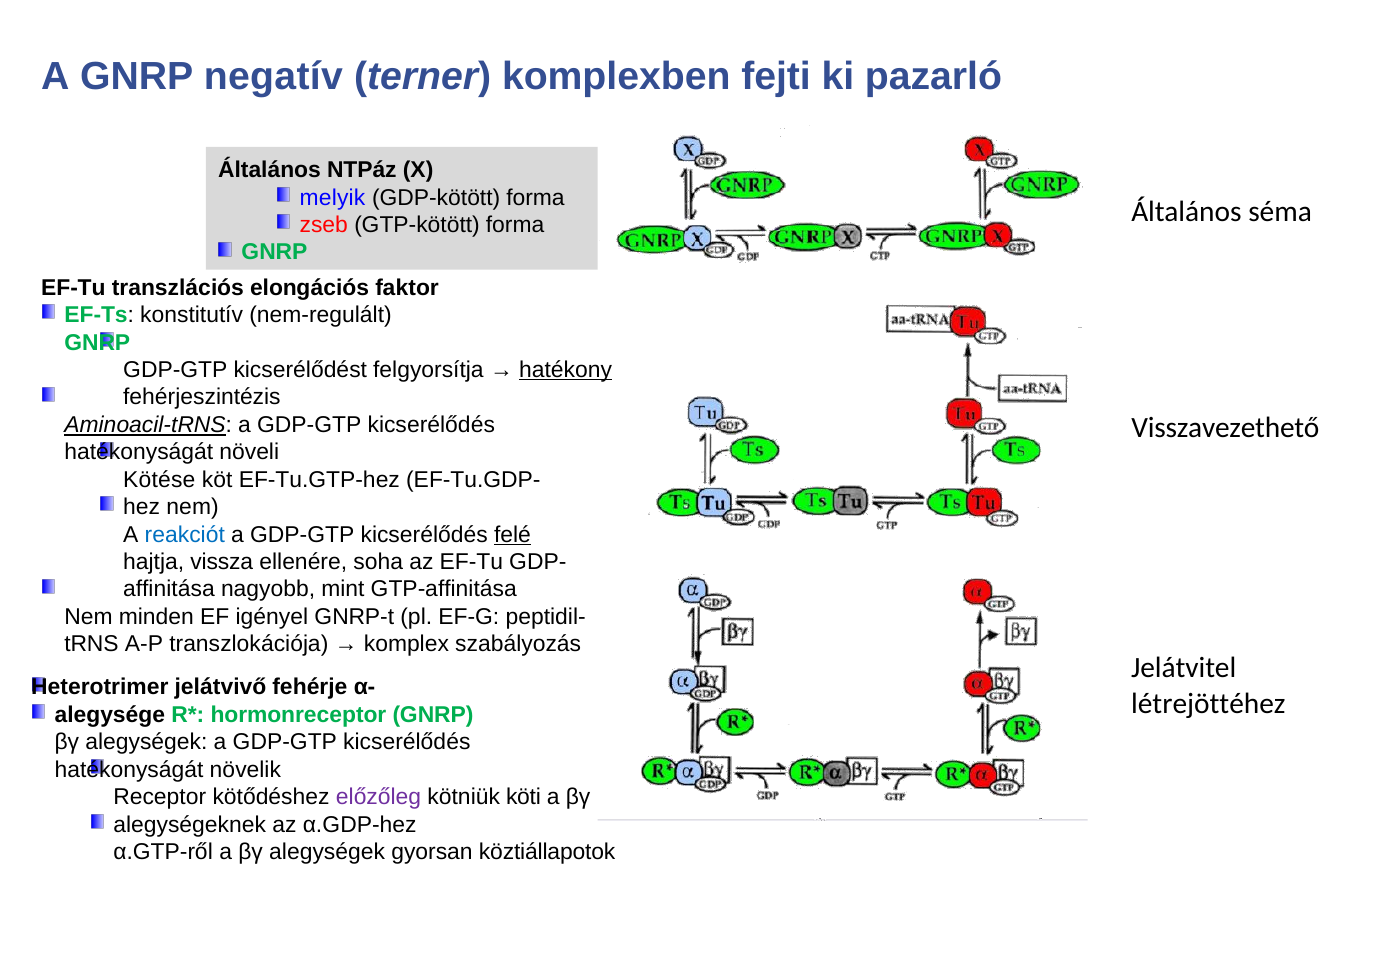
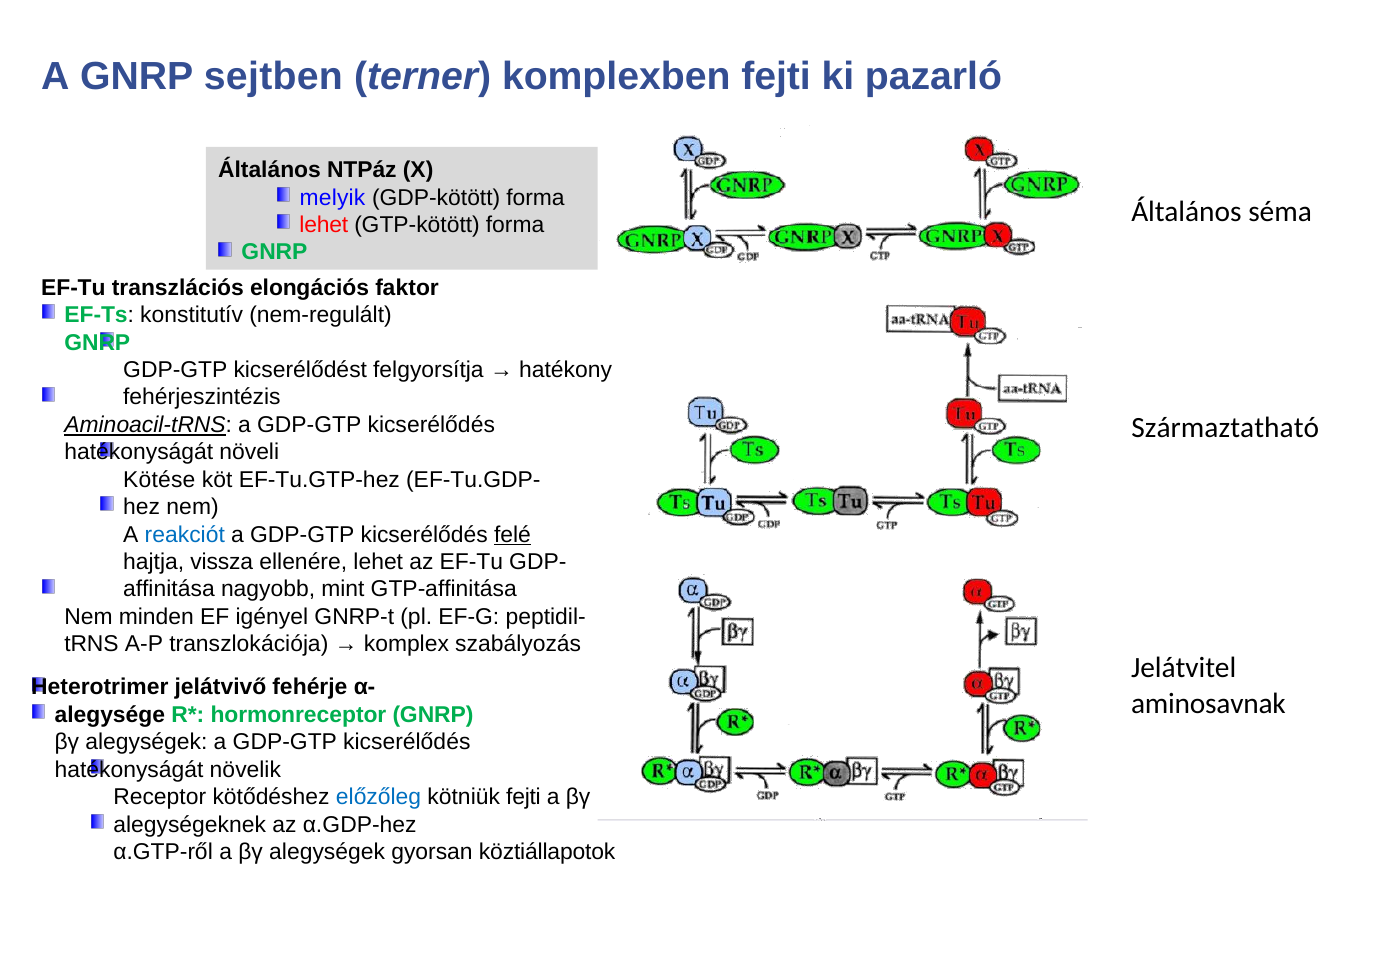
negatív: negatív -> sejtben
zseb at (324, 225): zseb -> lehet
hatékony underline: present -> none
Visszavezethető: Visszavezethető -> Származtatható
ellenére soha: soha -> lehet
létrejöttéhez: létrejöttéhez -> aminosavnak
előzőleg colour: purple -> blue
kötniük köti: köti -> fejti
